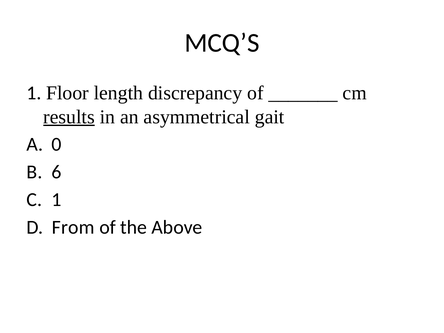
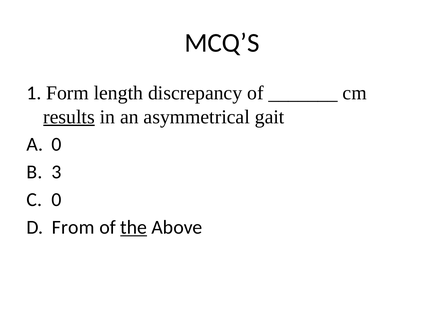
Floor: Floor -> Form
6: 6 -> 3
1 at (57, 200): 1 -> 0
the underline: none -> present
